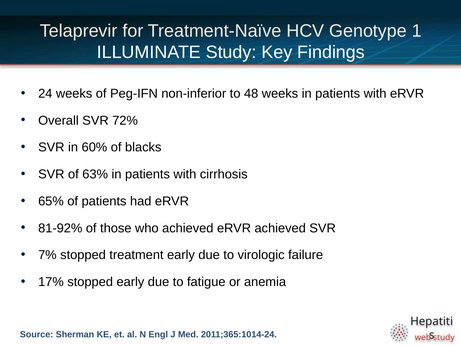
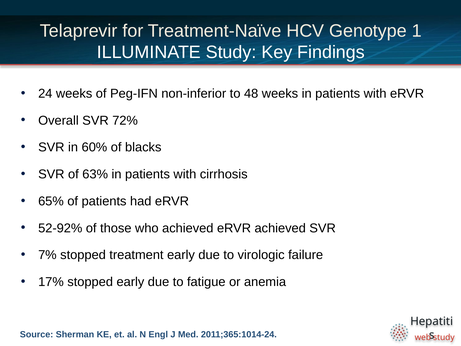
81-92%: 81-92% -> 52-92%
